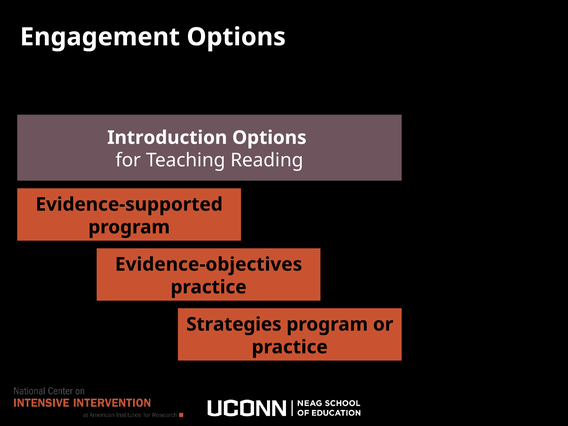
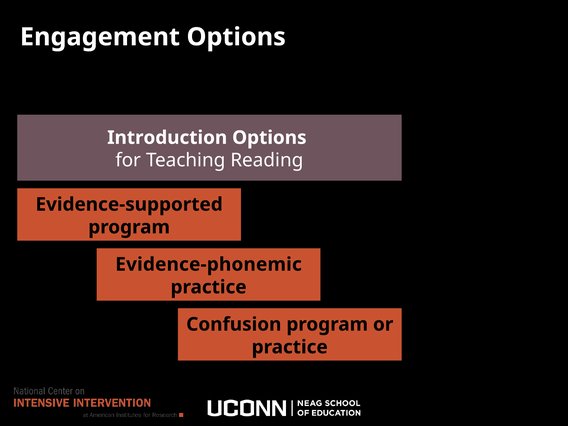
Evidence-objectives: Evidence-objectives -> Evidence-phonemic
Strategies: Strategies -> Confusion
